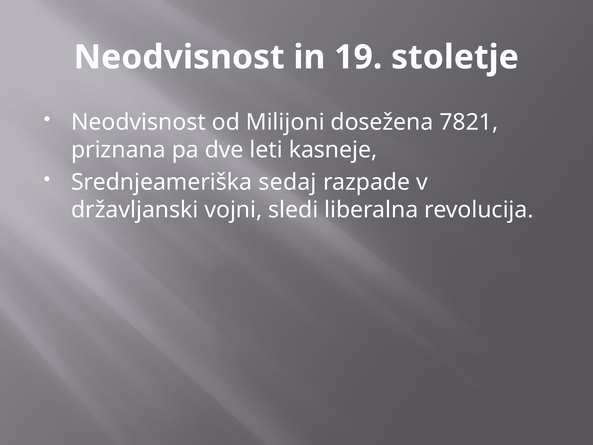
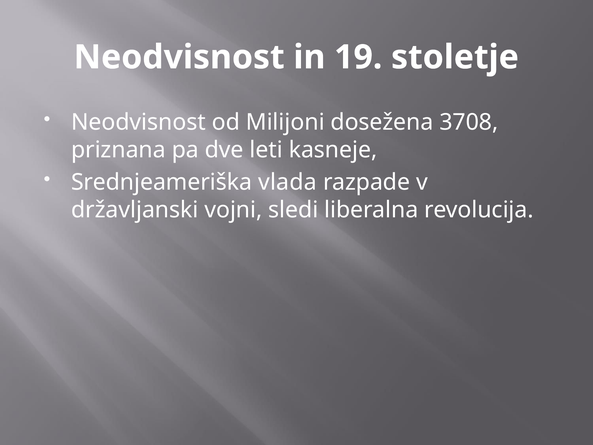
7821: 7821 -> 3708
sedaj: sedaj -> vlada
